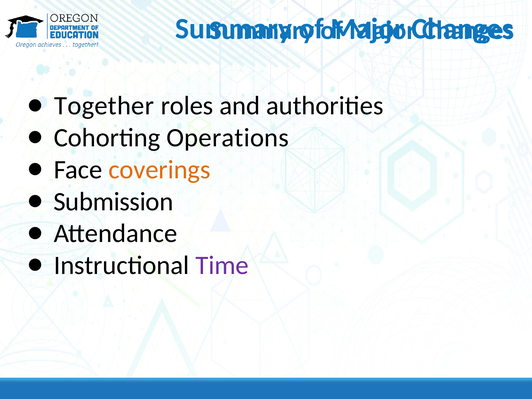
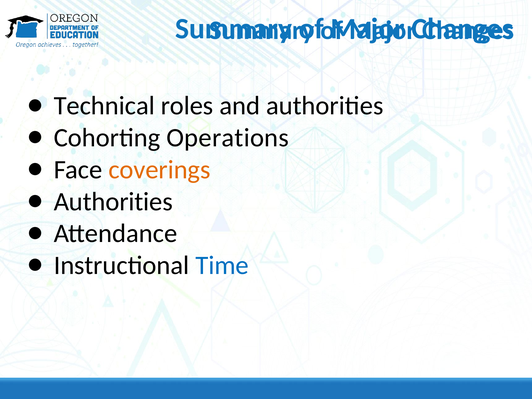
Together: Together -> Technical
Submission at (113, 202): Submission -> Authorities
Time colour: purple -> blue
